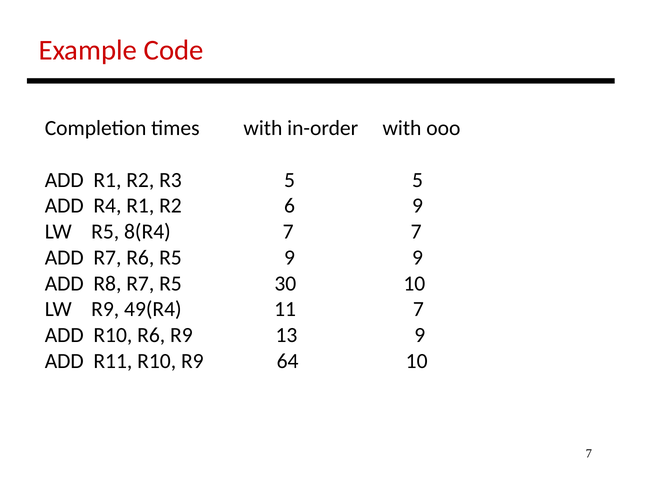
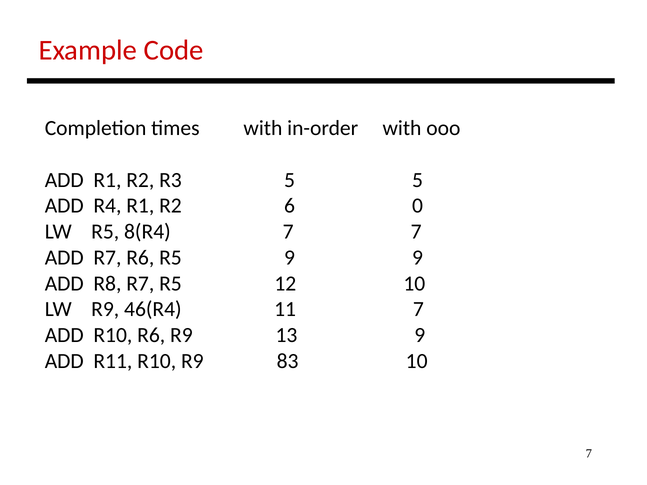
6 9: 9 -> 0
30: 30 -> 12
49(R4: 49(R4 -> 46(R4
64: 64 -> 83
